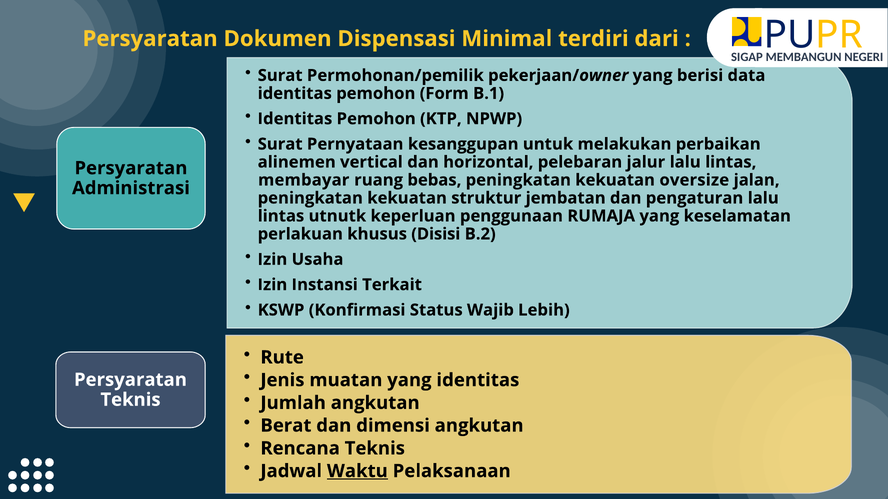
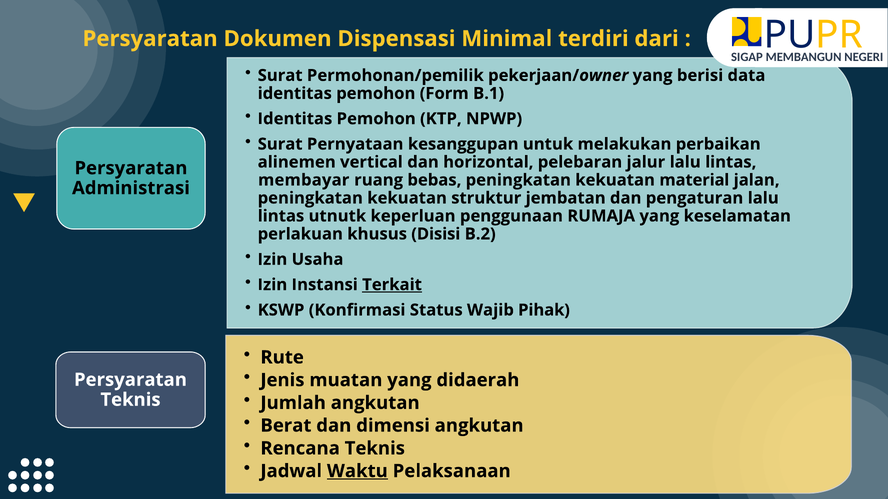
oversize: oversize -> material
Terkait underline: none -> present
Lebih: Lebih -> Pihak
yang identitas: identitas -> didaerah
